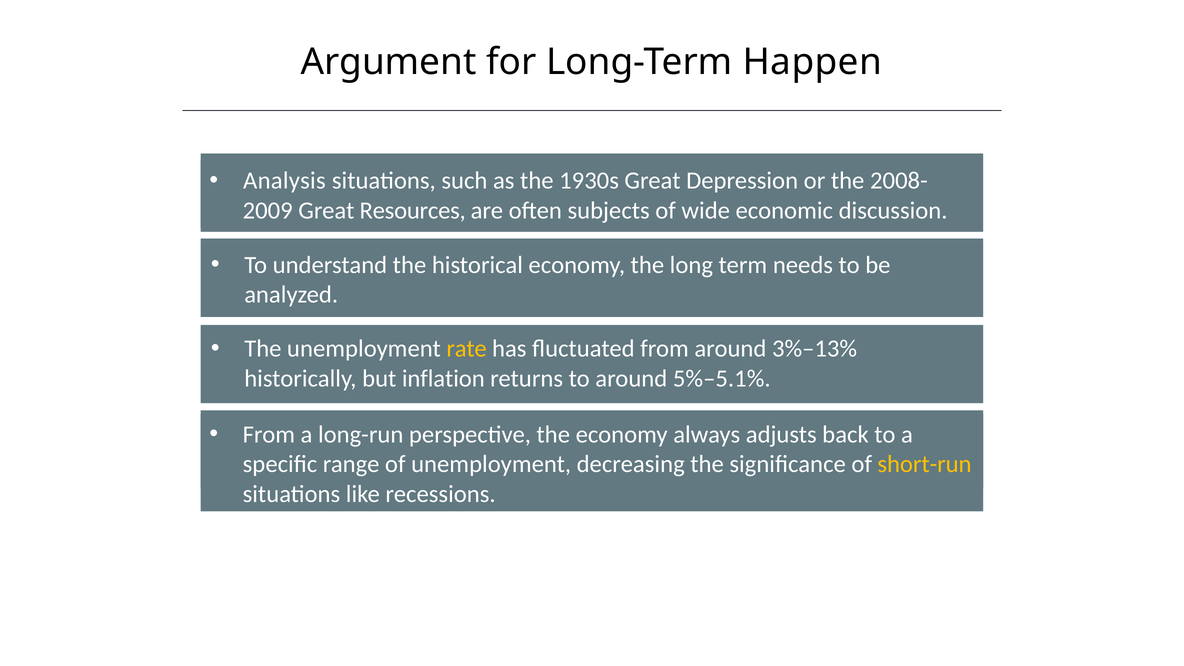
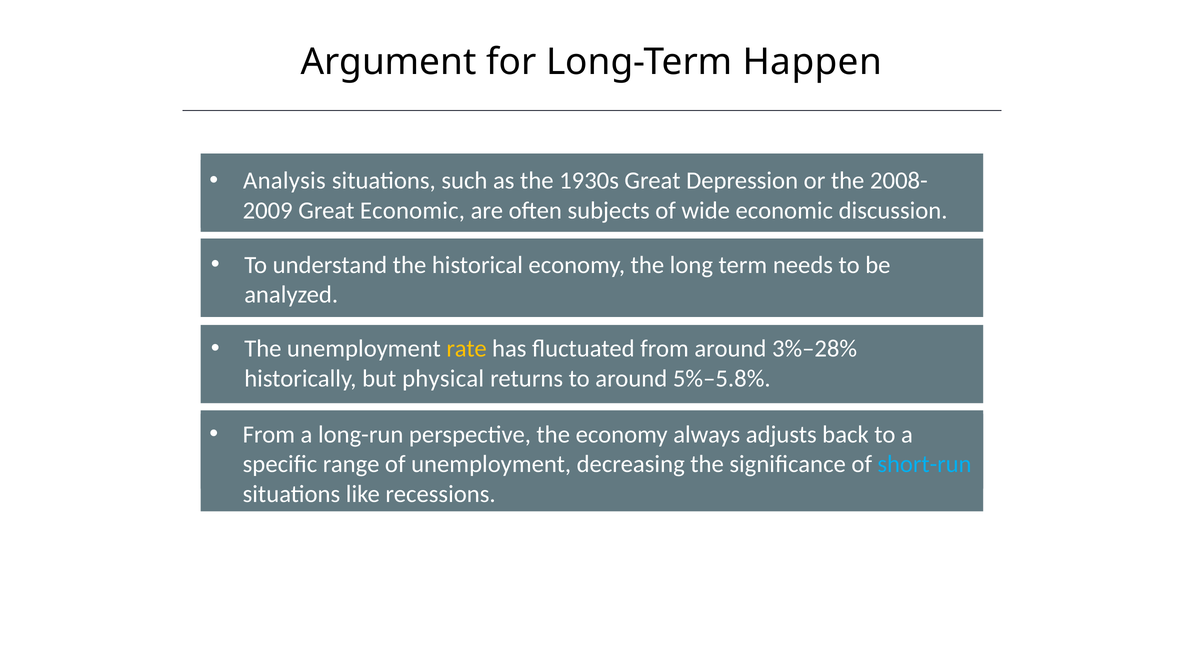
Great Resources: Resources -> Economic
3%–13%: 3%–13% -> 3%–28%
inflation: inflation -> physical
5%–5.1%: 5%–5.1% -> 5%–5.8%
short-run colour: yellow -> light blue
